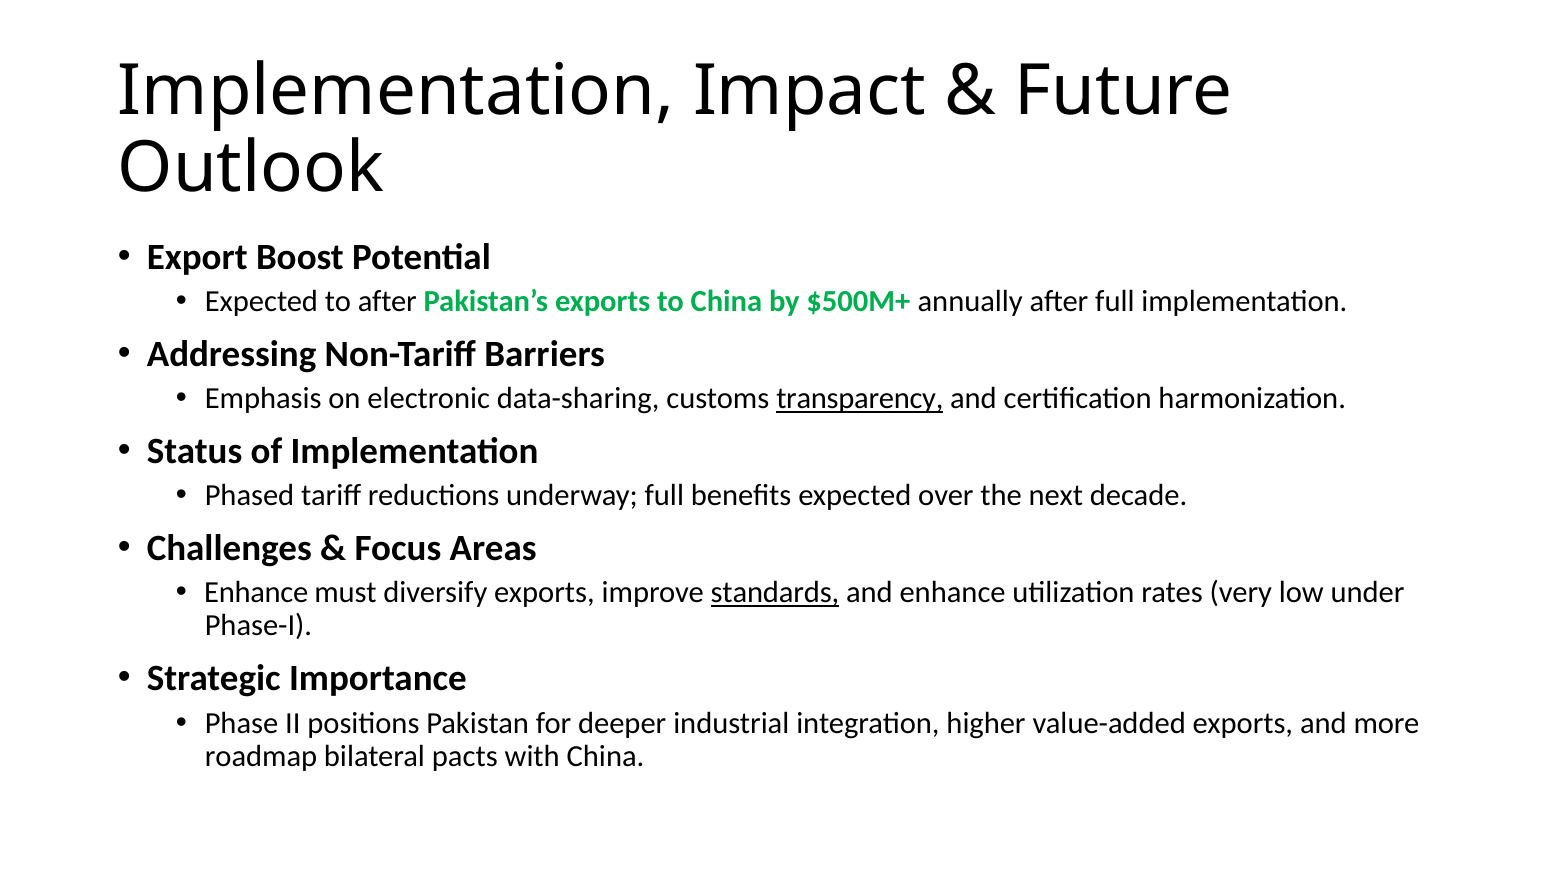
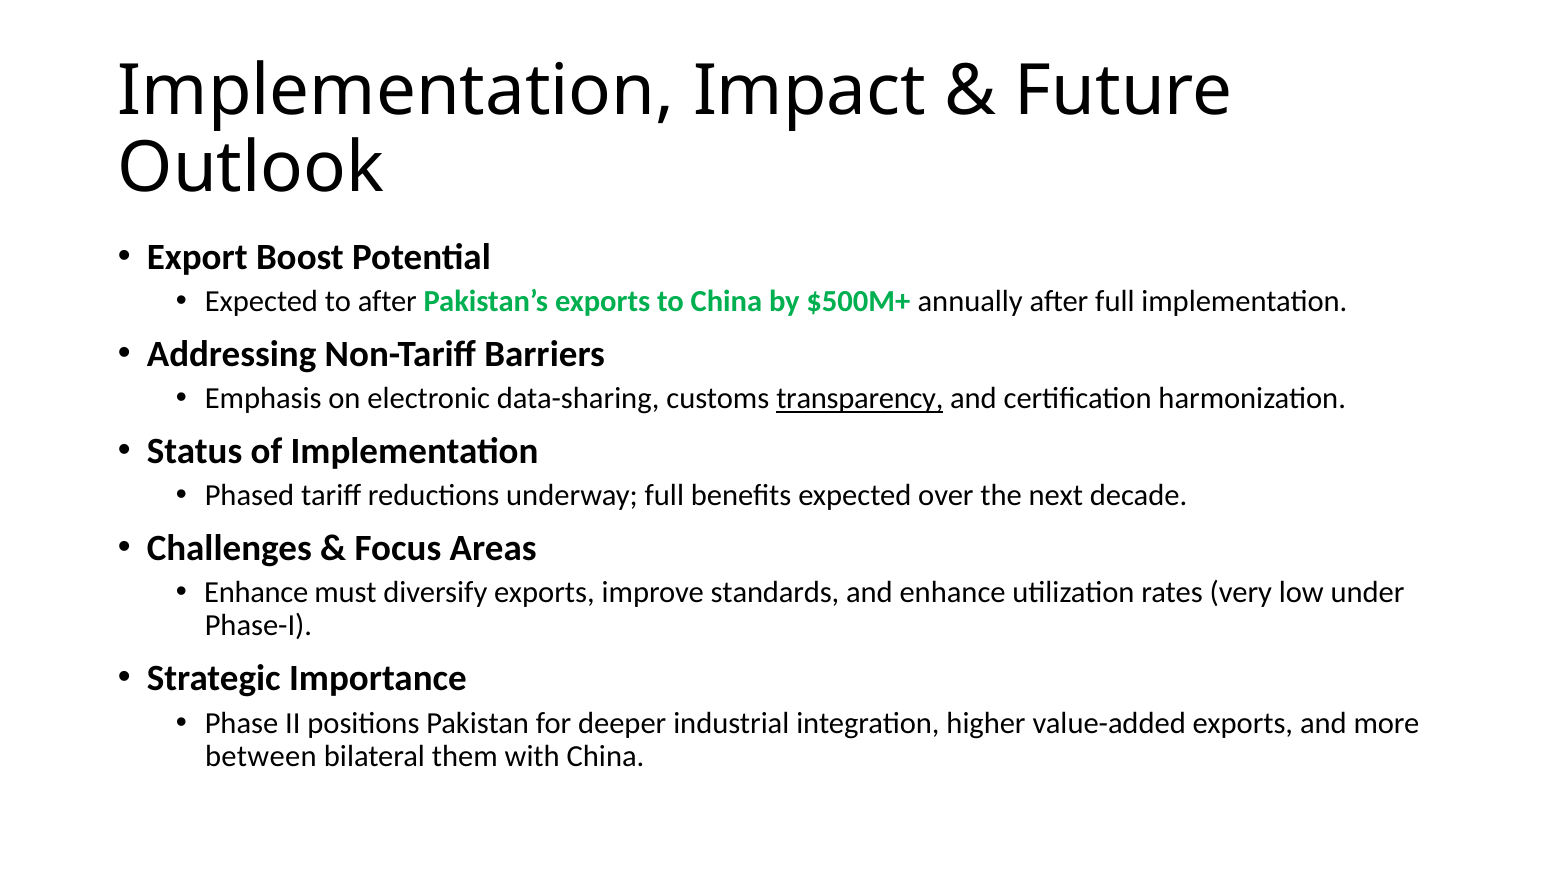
standards underline: present -> none
roadmap: roadmap -> between
pacts: pacts -> them
